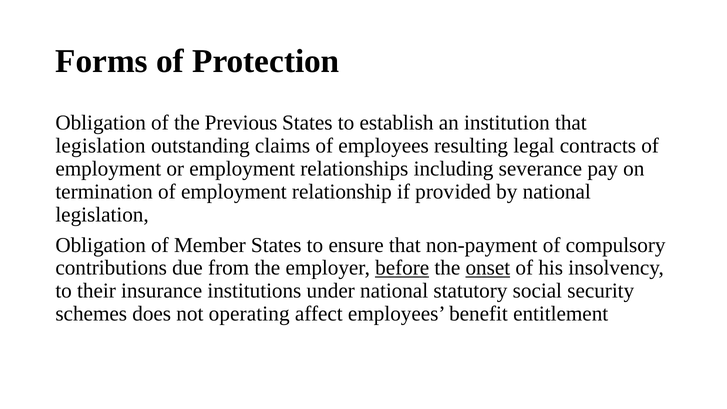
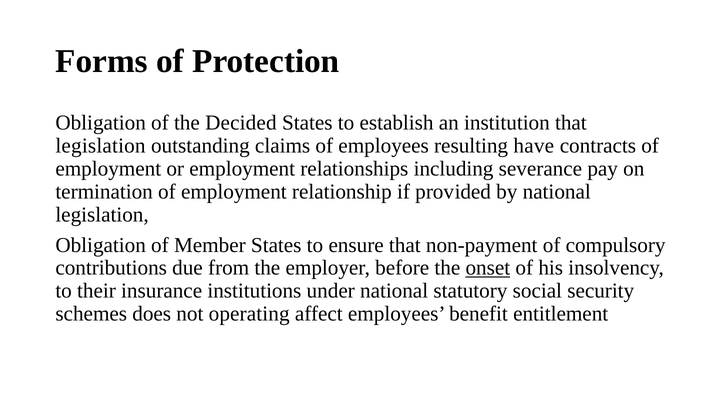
Previous: Previous -> Decided
legal: legal -> have
before underline: present -> none
